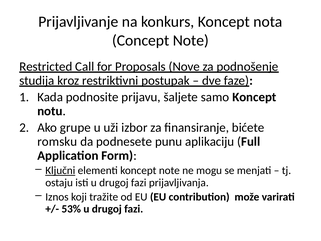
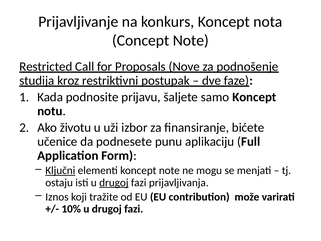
grupe: grupe -> životu
romsku: romsku -> učenice
drugoj at (114, 182) underline: none -> present
53%: 53% -> 10%
